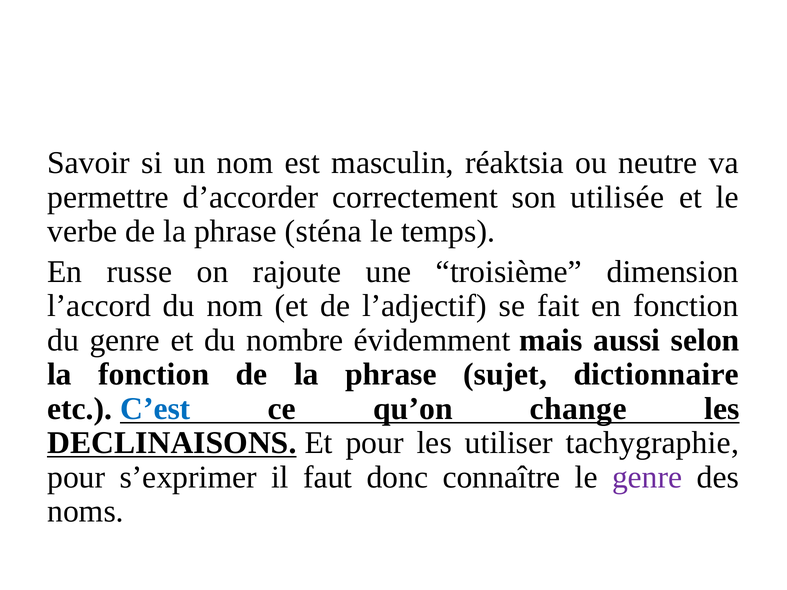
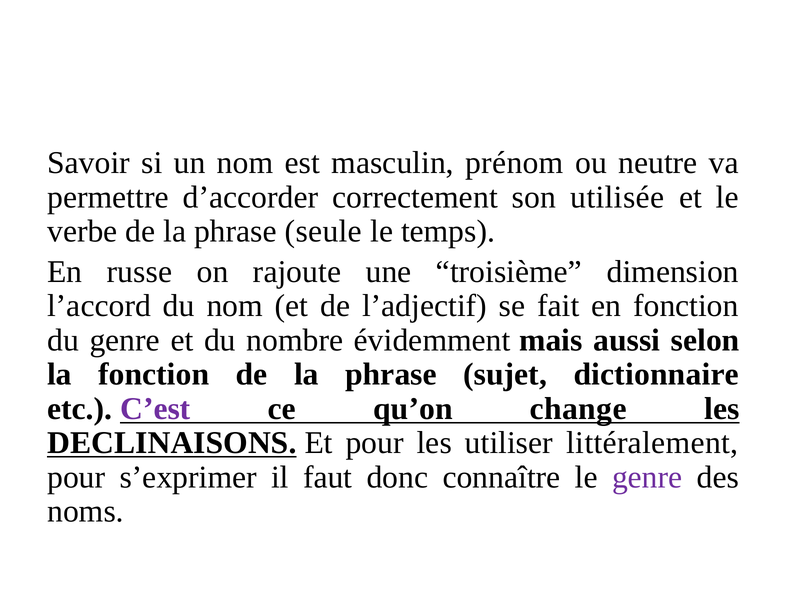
réaktsia: réaktsia -> prénom
sténa: sténa -> seule
C’est colour: blue -> purple
tachygraphie: tachygraphie -> littéralement
